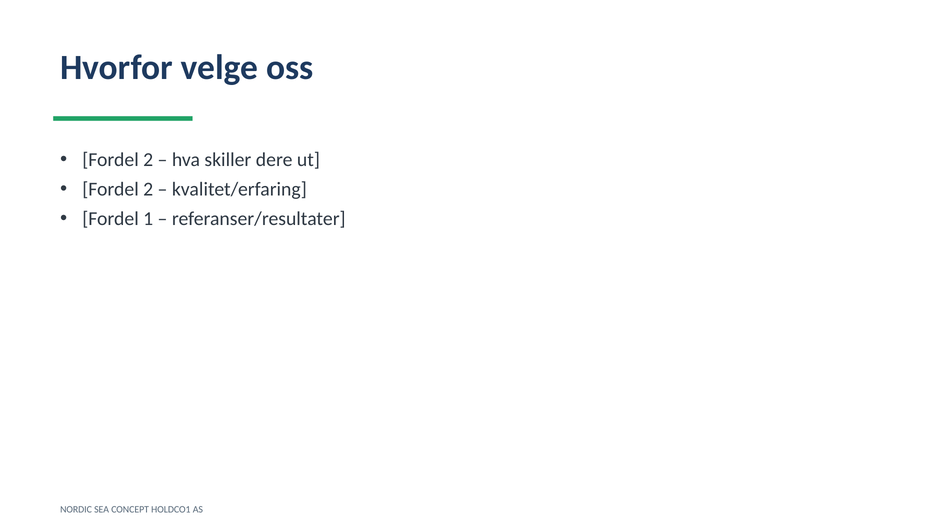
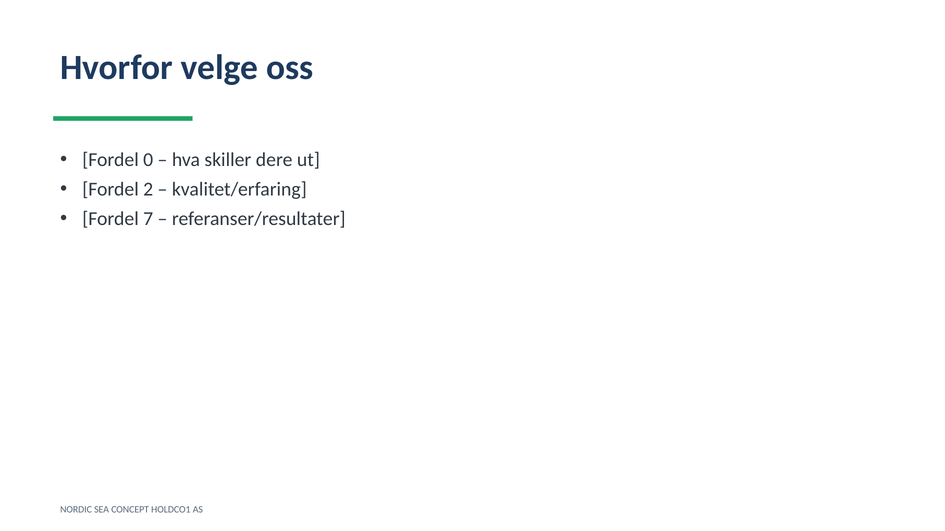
2 at (148, 160): 2 -> 0
1: 1 -> 7
